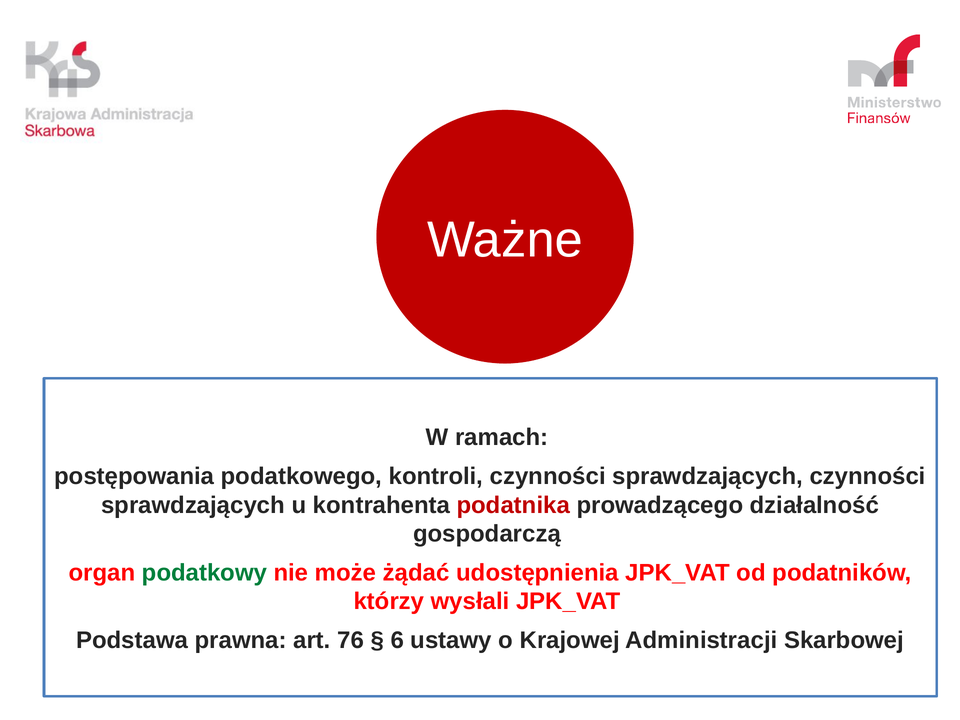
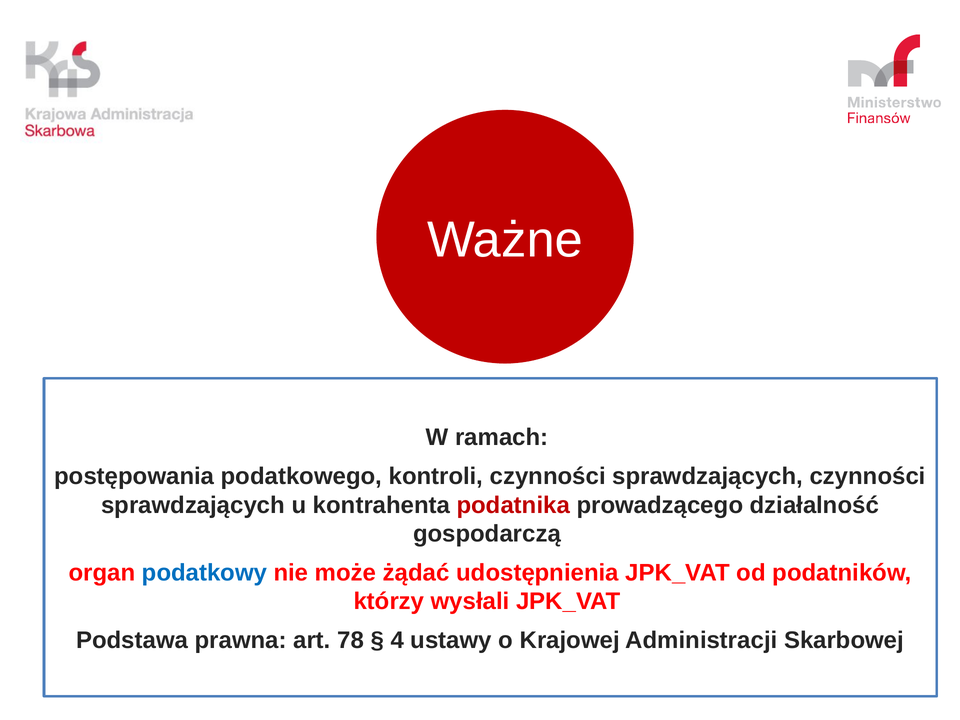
podatkowy colour: green -> blue
76: 76 -> 78
6: 6 -> 4
